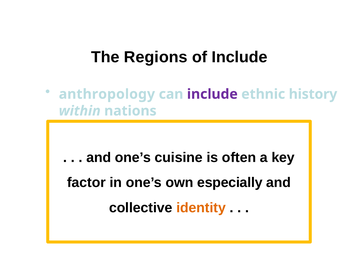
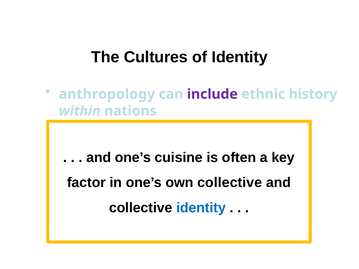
Regions: Regions -> Cultures
of Include: Include -> Identity
especially at (230, 183): especially -> collective
identity at (201, 208) colour: orange -> blue
